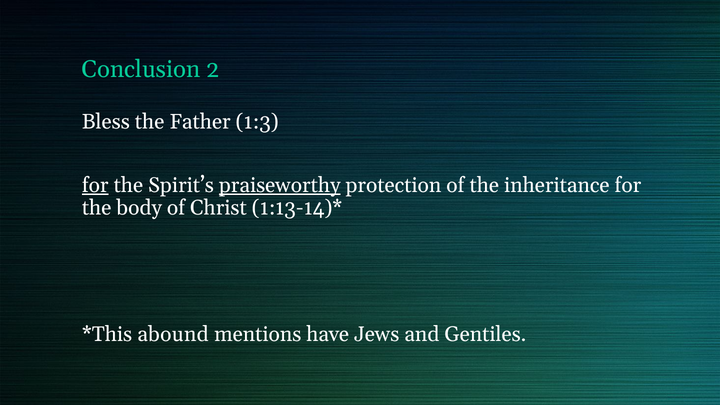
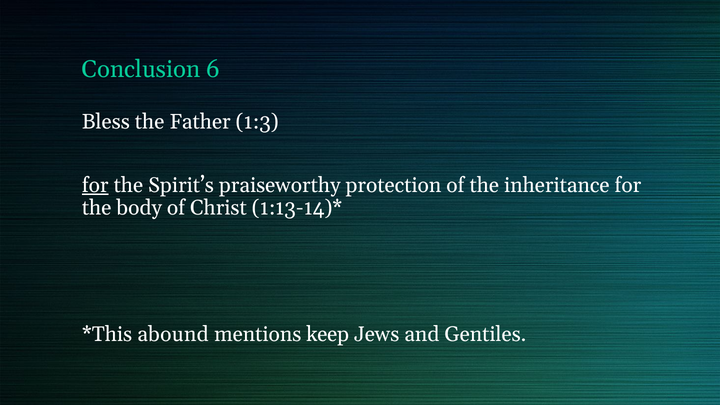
2: 2 -> 6
praiseworthy underline: present -> none
have: have -> keep
